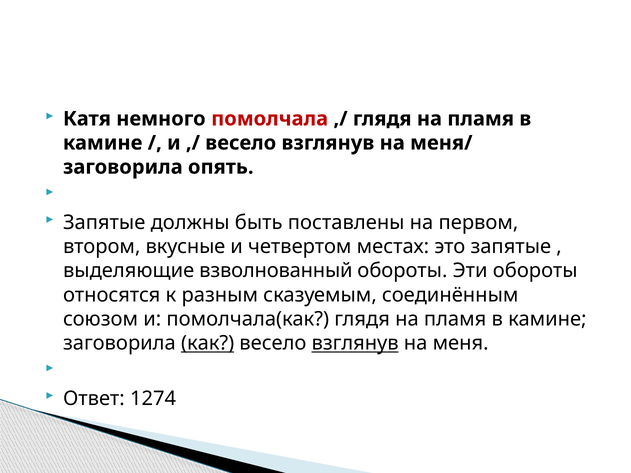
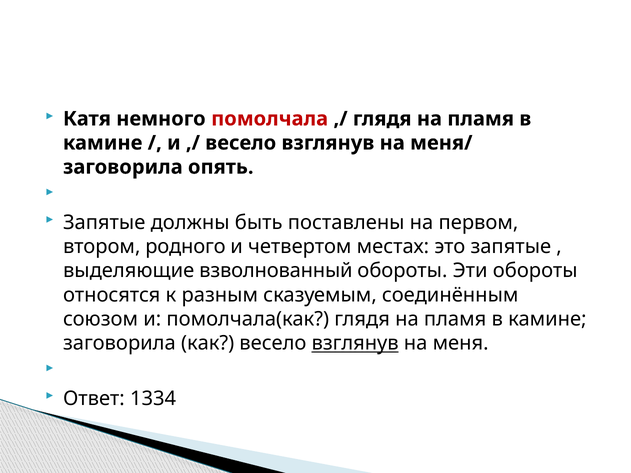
вкусные: вкусные -> родного
как underline: present -> none
1274: 1274 -> 1334
